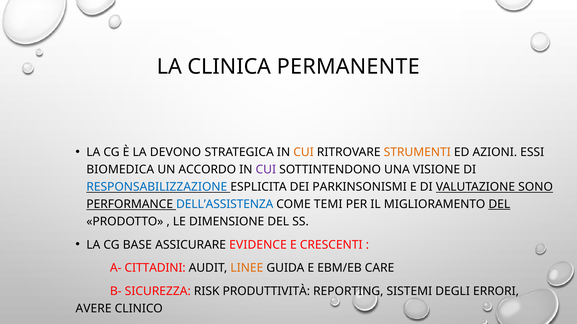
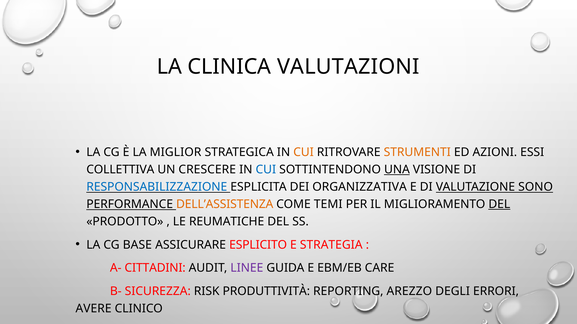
PERMANENTE: PERMANENTE -> VALUTAZIONI
DEVONO: DEVONO -> MIGLIOR
BIOMEDICA: BIOMEDICA -> COLLETTIVA
ACCORDO: ACCORDO -> CRESCERE
CUI at (266, 170) colour: purple -> blue
UNA underline: none -> present
PARKINSONISMI: PARKINSONISMI -> ORGANIZZATIVA
DELL’ASSISTENZA colour: blue -> orange
DIMENSIONE: DIMENSIONE -> REUMATICHE
EVIDENCE: EVIDENCE -> ESPLICITO
CRESCENTI: CRESCENTI -> STRATEGIA
LINEE colour: orange -> purple
SISTEMI: SISTEMI -> AREZZO
